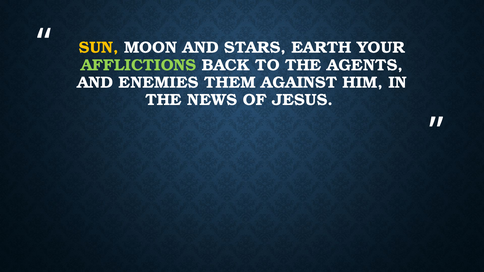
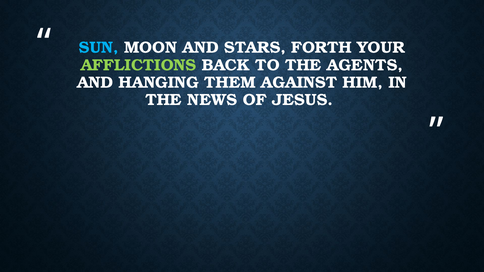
SUN colour: yellow -> light blue
EARTH: EARTH -> FORTH
ENEMIES: ENEMIES -> HANGING
